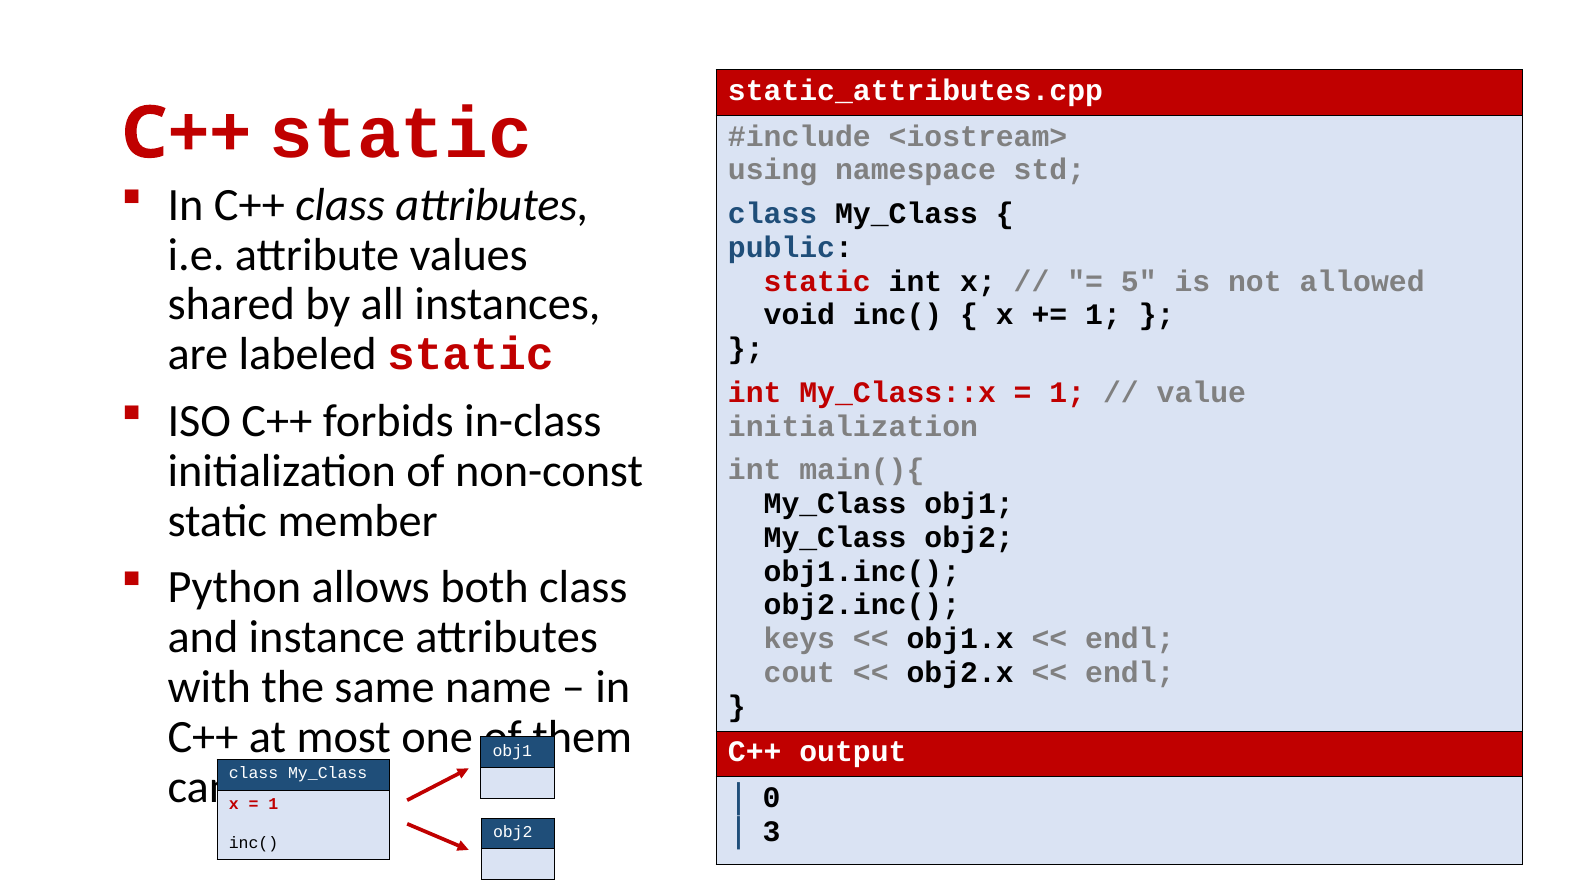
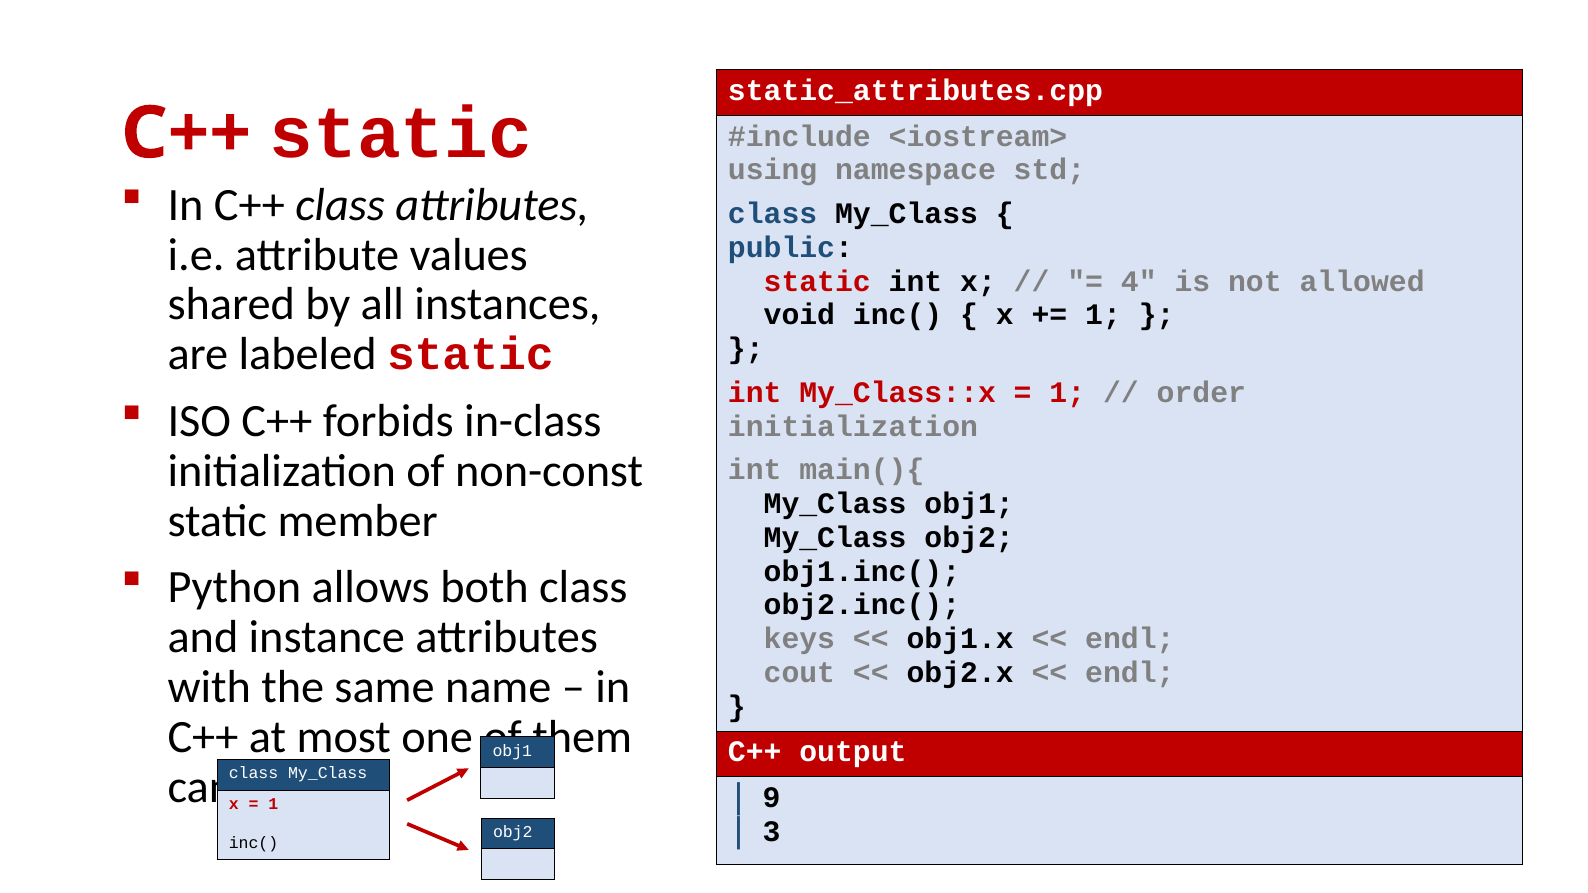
5: 5 -> 4
value: value -> order
0: 0 -> 9
